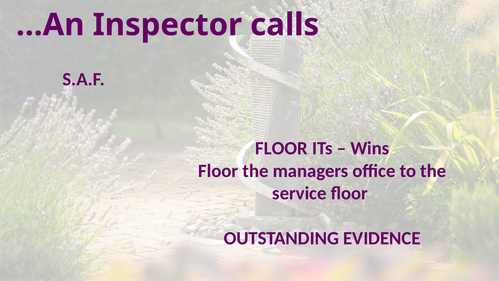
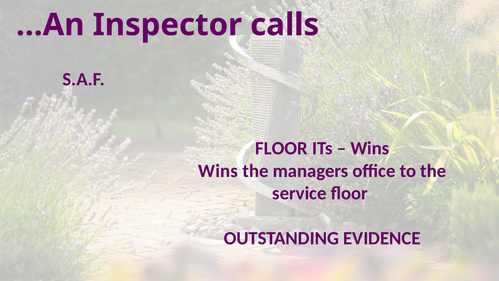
Floor at (218, 171): Floor -> Wins
